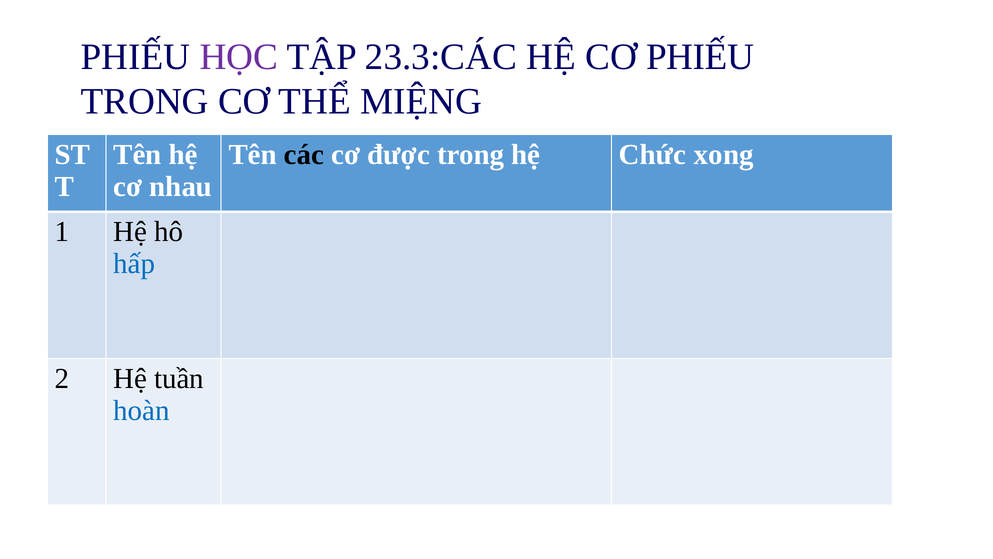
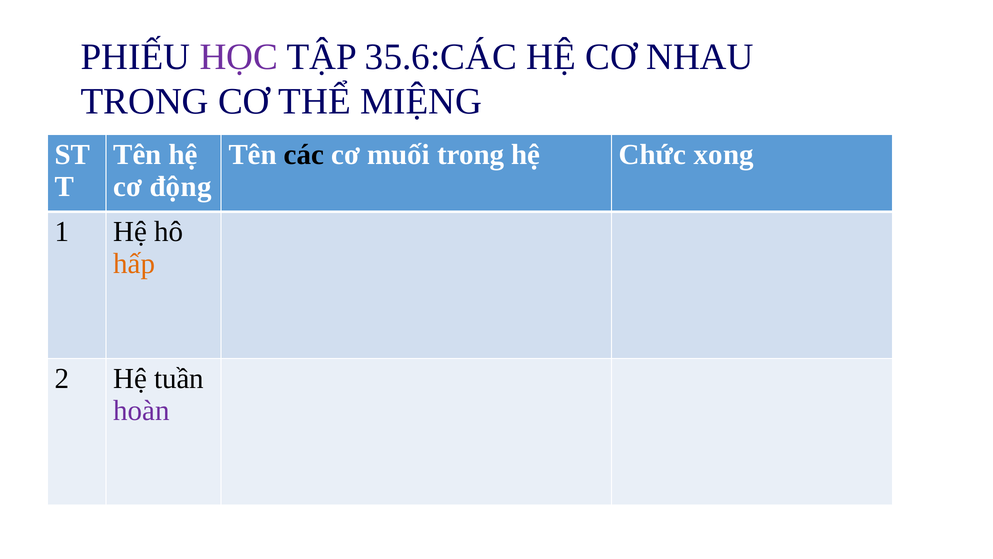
23.3:CÁC: 23.3:CÁC -> 35.6:CÁC
CƠ PHIẾU: PHIẾU -> NHAU
được: được -> muối
nhau: nhau -> động
hấp colour: blue -> orange
hoàn colour: blue -> purple
